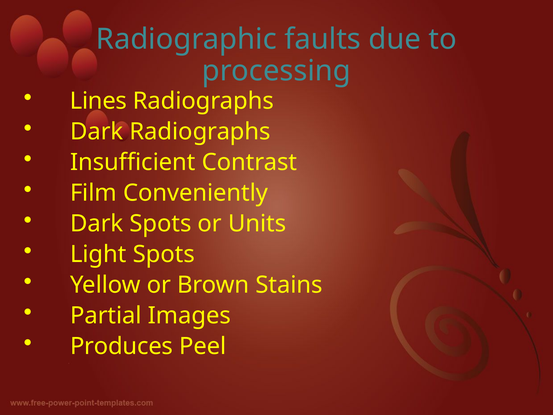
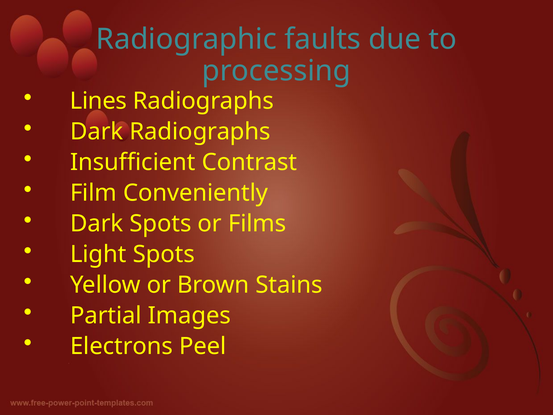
Units: Units -> Films
Produces: Produces -> Electrons
